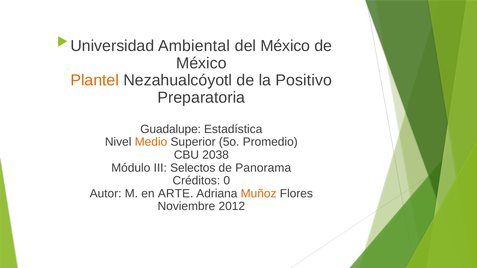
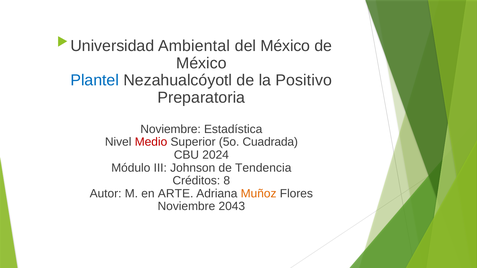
Plantel colour: orange -> blue
Guadalupe at (171, 129): Guadalupe -> Noviembre
Medio colour: orange -> red
Promedio: Promedio -> Cuadrada
2038: 2038 -> 2024
Selectos: Selectos -> Johnson
Panorama: Panorama -> Tendencia
0: 0 -> 8
2012: 2012 -> 2043
